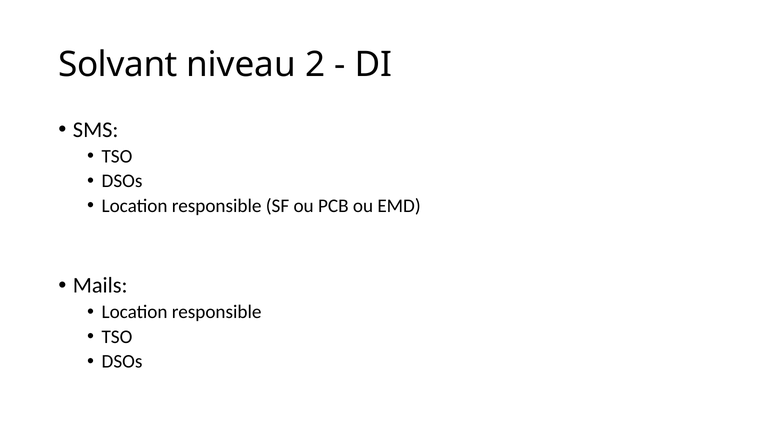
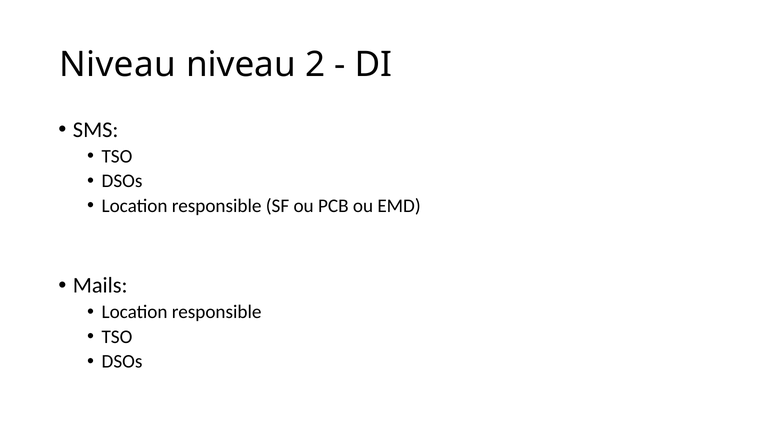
Solvant at (118, 64): Solvant -> Niveau
